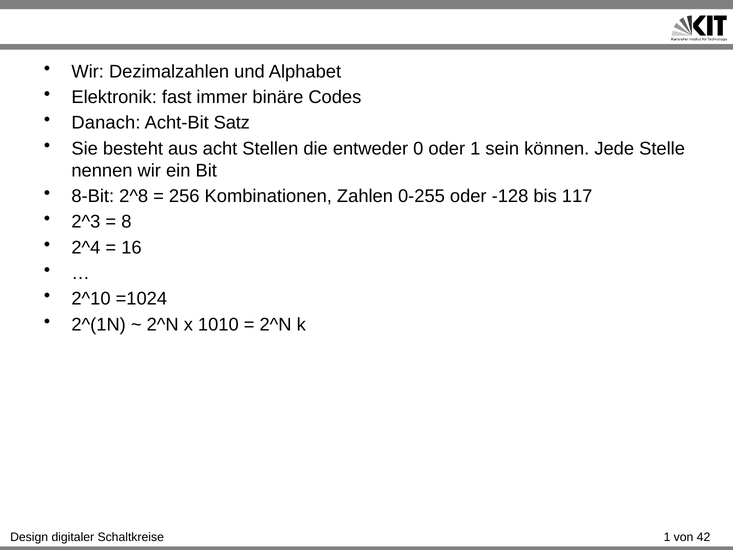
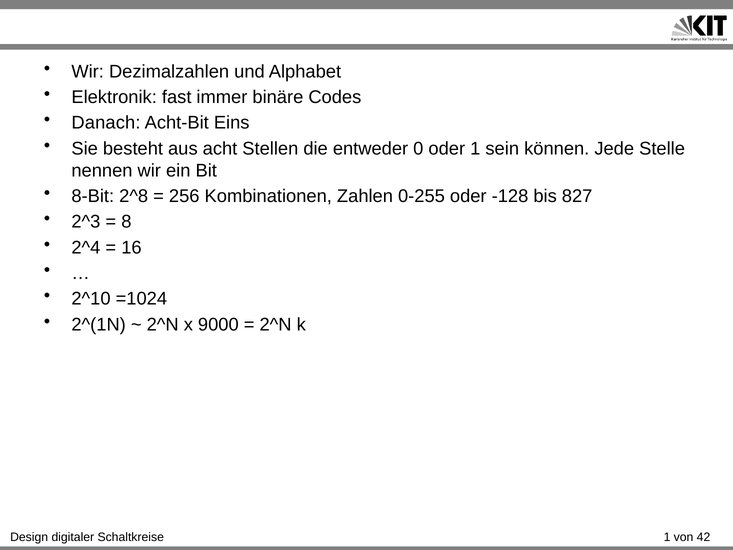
Satz: Satz -> Eins
117: 117 -> 827
1010: 1010 -> 9000
